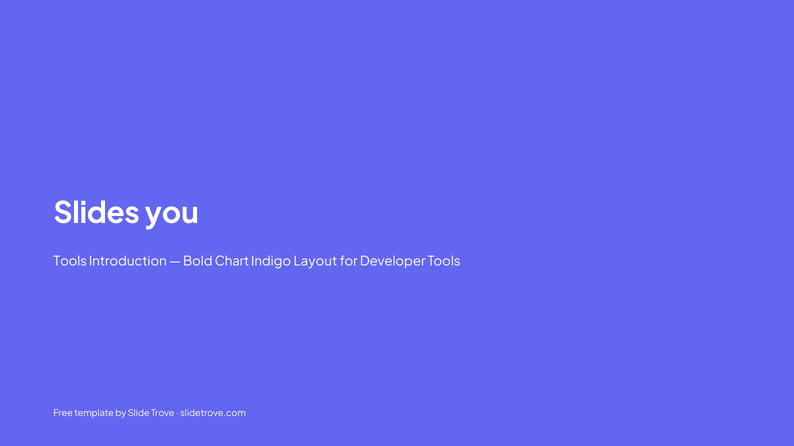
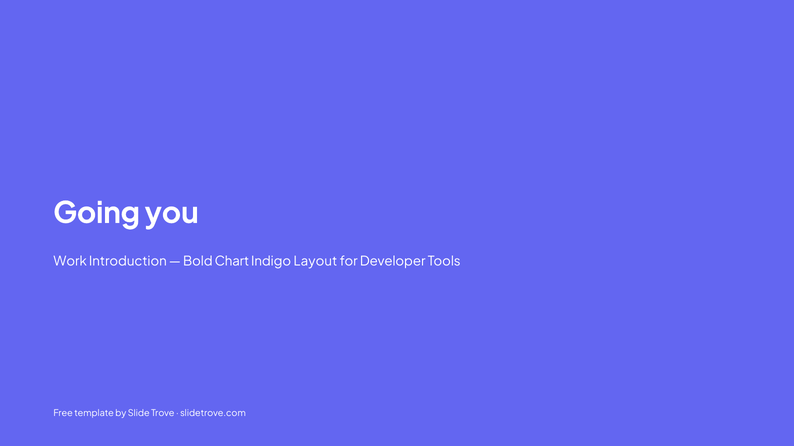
Slides: Slides -> Going
Tools at (70, 262): Tools -> Work
